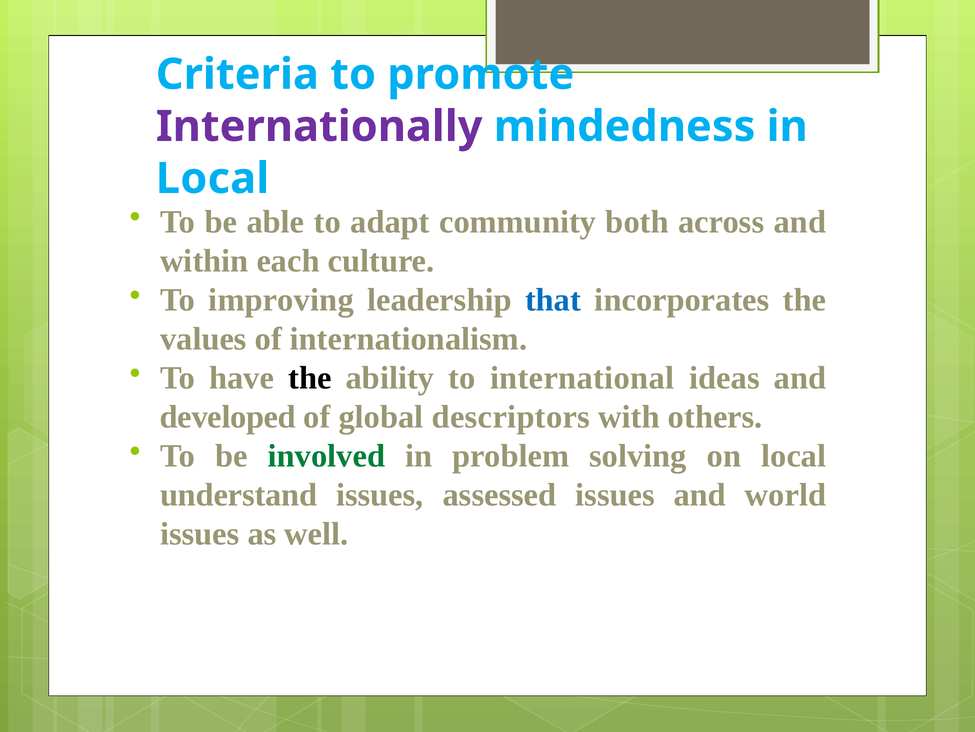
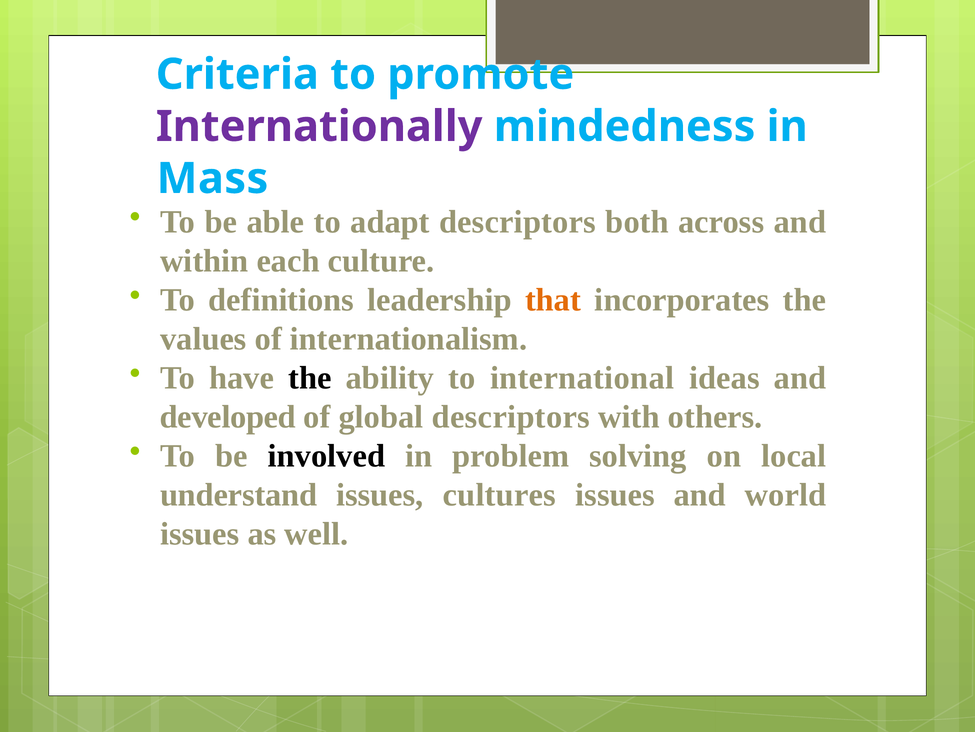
Local at (213, 178): Local -> Mass
adapt community: community -> descriptors
improving: improving -> definitions
that colour: blue -> orange
involved colour: green -> black
assessed: assessed -> cultures
